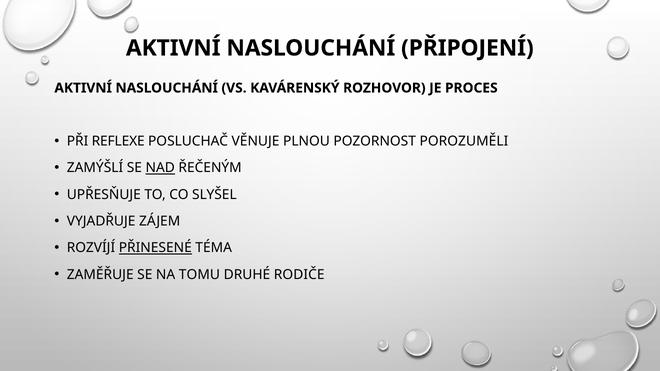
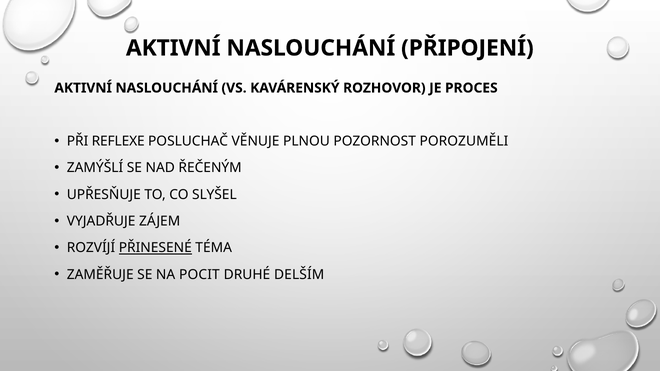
NAD underline: present -> none
TOMU: TOMU -> POCIT
RODIČE: RODIČE -> DELŠÍM
